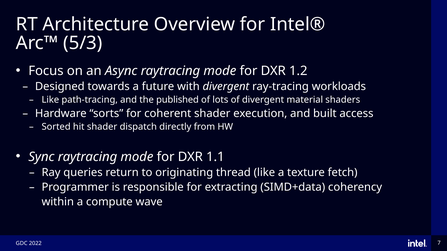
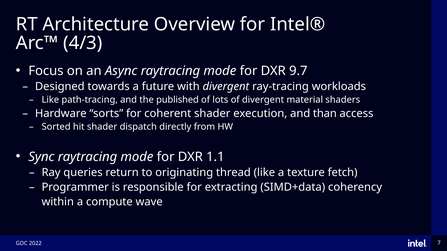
5/3: 5/3 -> 4/3
1.2: 1.2 -> 9.7
built: built -> than
